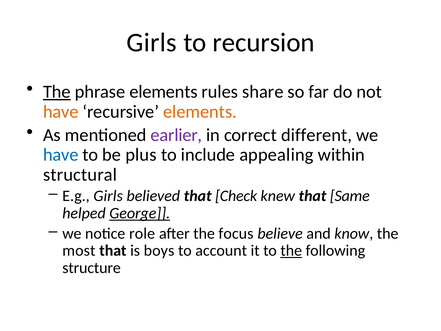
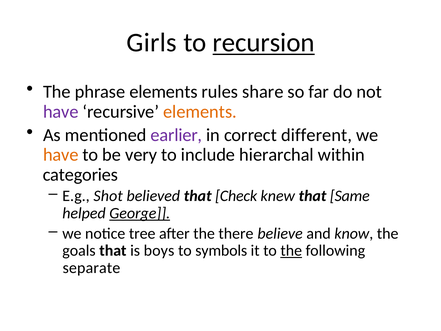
recursion underline: none -> present
The at (57, 92) underline: present -> none
have at (61, 112) colour: orange -> purple
have at (61, 155) colour: blue -> orange
plus: plus -> very
appealing: appealing -> hierarchal
structural: structural -> categories
E.g Girls: Girls -> Shot
role: role -> tree
focus: focus -> there
most: most -> goals
account: account -> symbols
structure: structure -> separate
